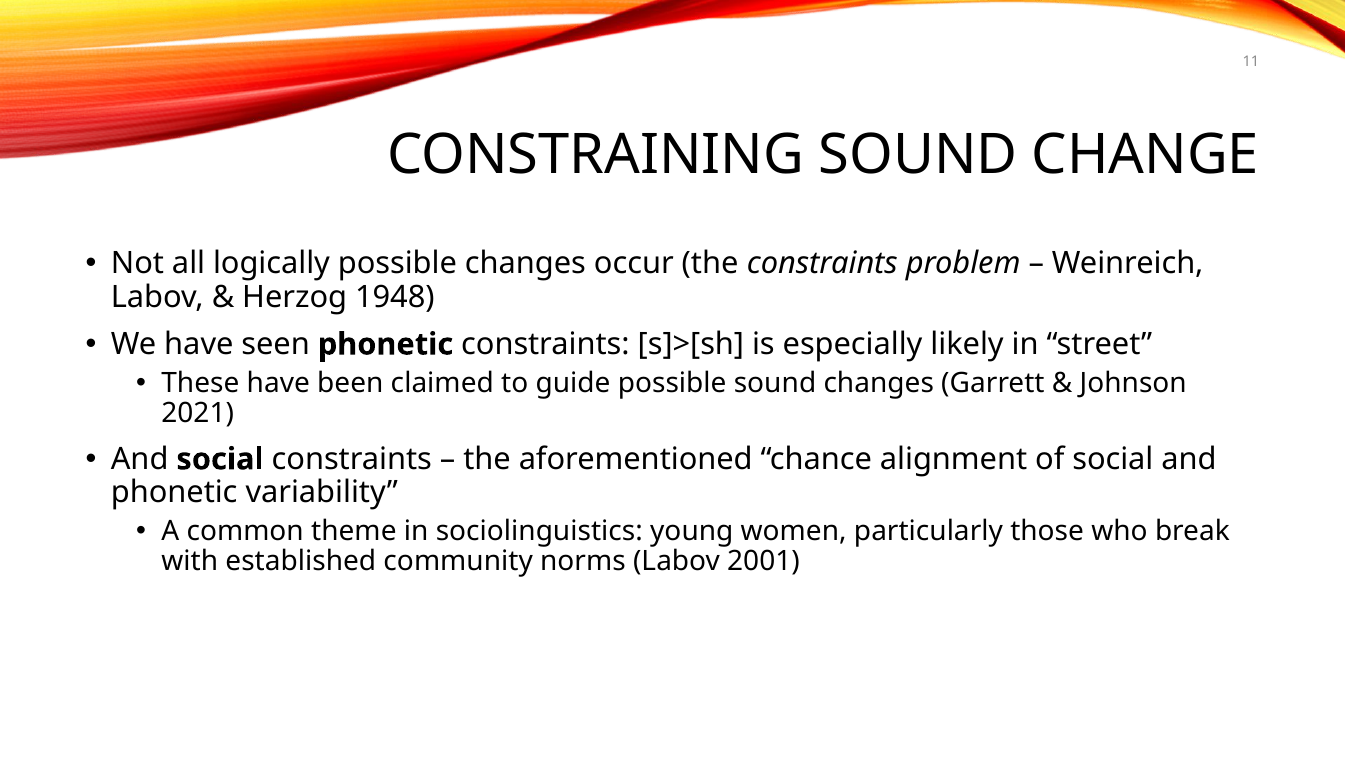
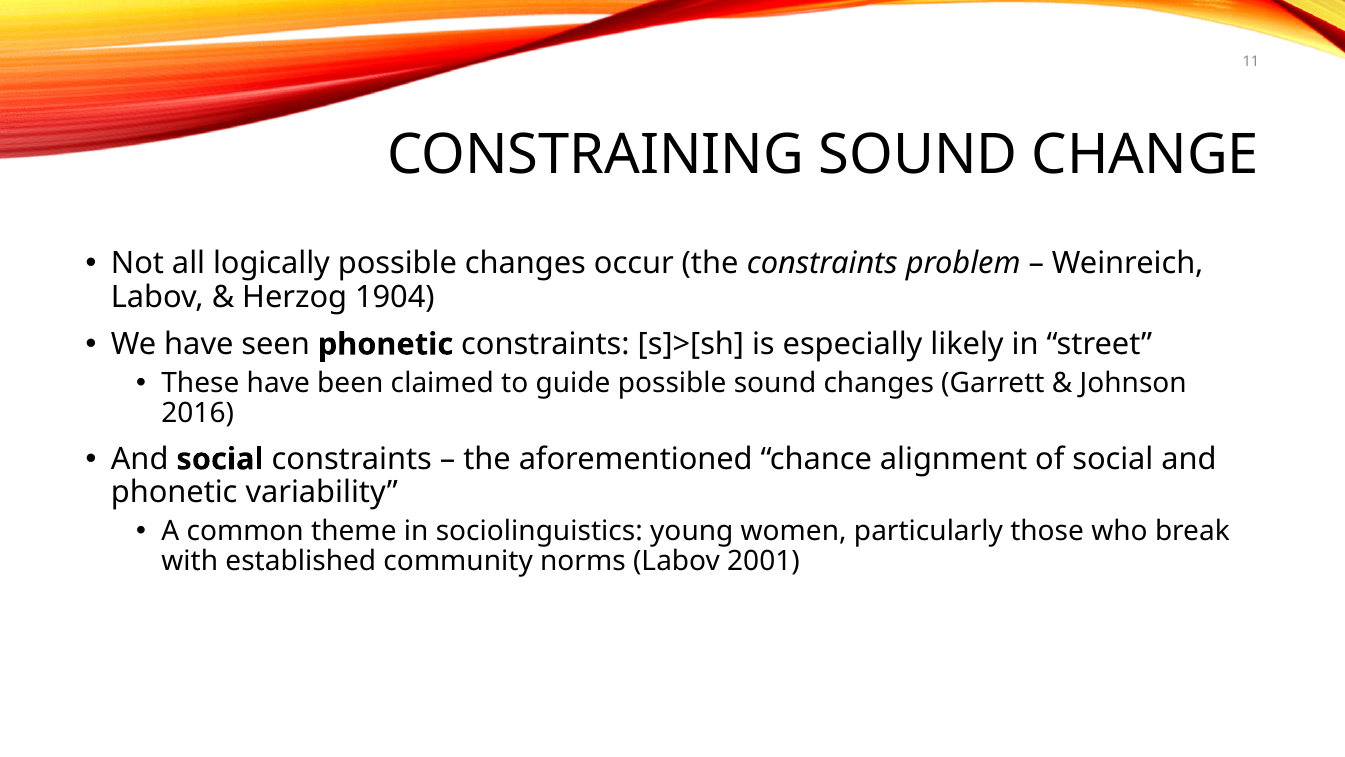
1948: 1948 -> 1904
2021: 2021 -> 2016
